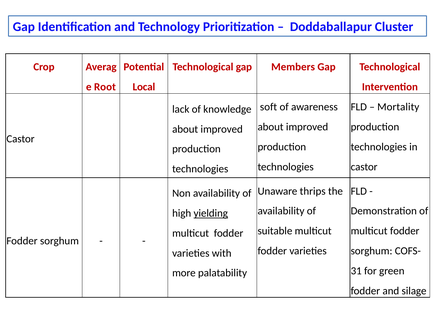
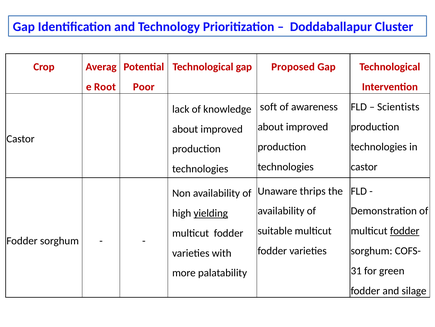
Members: Members -> Proposed
Local: Local -> Poor
Mortality: Mortality -> Scientists
fodder at (405, 230) underline: none -> present
